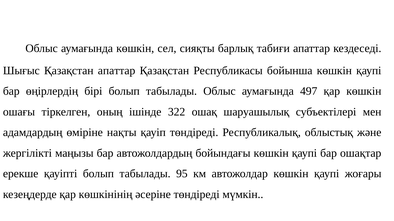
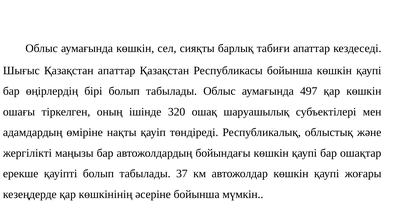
322: 322 -> 320
95: 95 -> 37
әсеріне төндіреді: төндіреді -> бойынша
